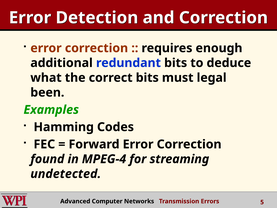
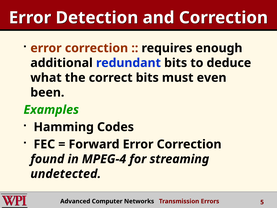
legal: legal -> even
